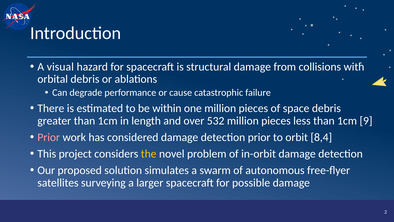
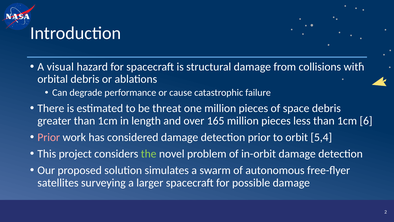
within: within -> threat
532: 532 -> 165
9: 9 -> 6
8,4: 8,4 -> 5,4
the colour: yellow -> light green
